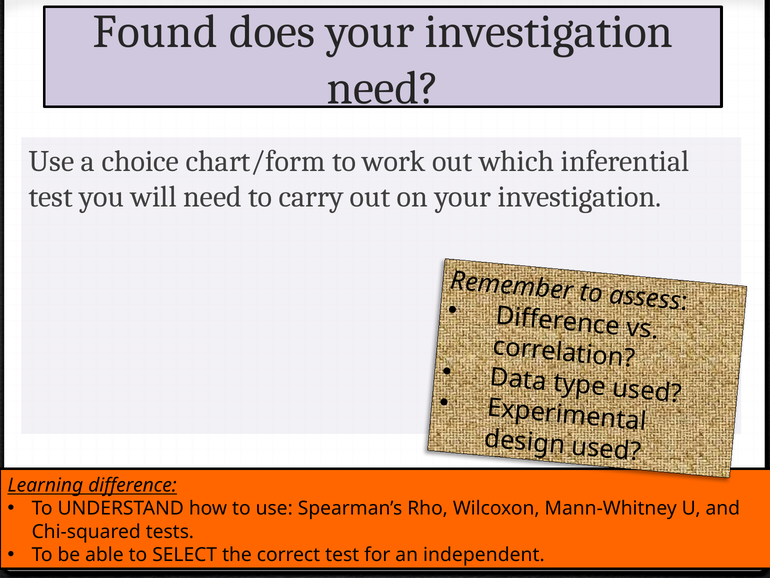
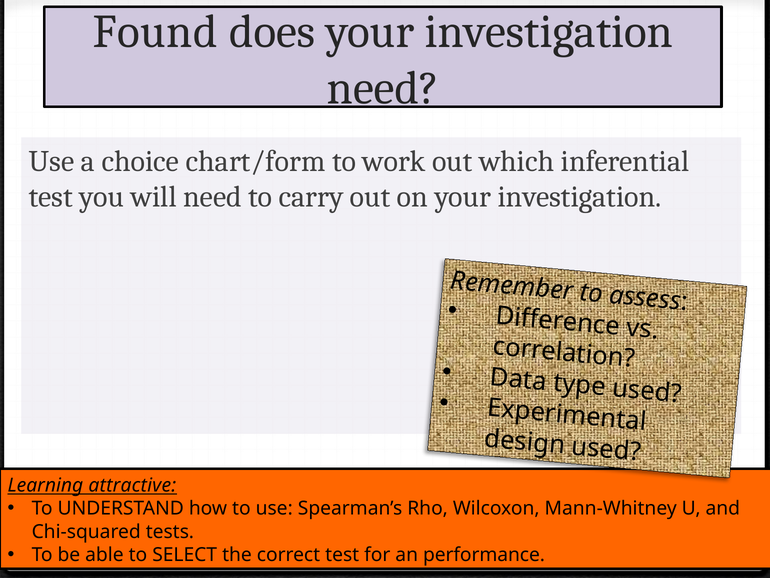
Learning difference: difference -> attractive
independent: independent -> performance
